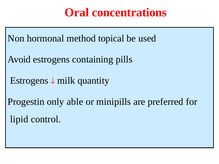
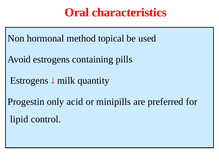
concentrations: concentrations -> characteristics
able: able -> acid
